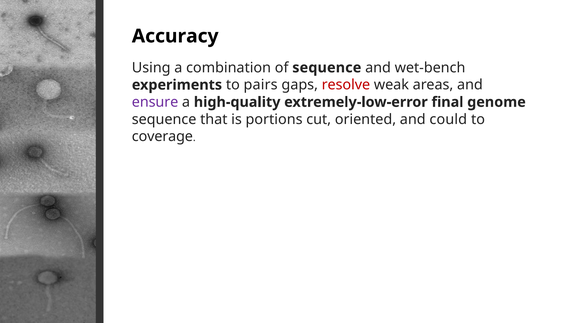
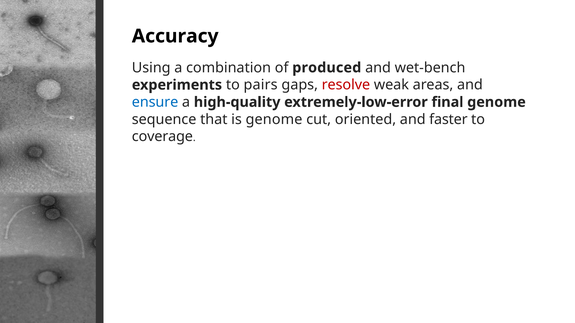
of sequence: sequence -> produced
ensure colour: purple -> blue
is portions: portions -> genome
could: could -> faster
